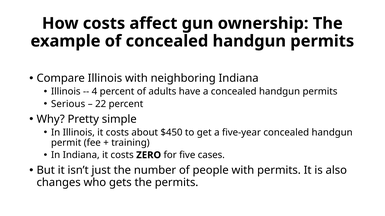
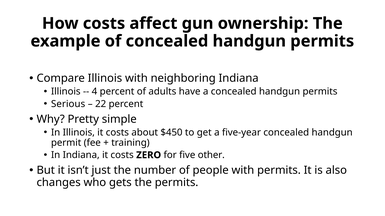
cases: cases -> other
